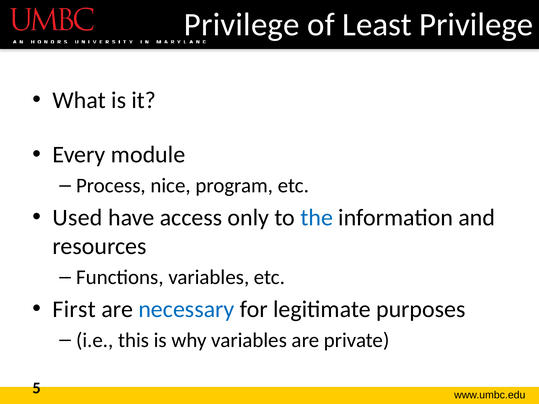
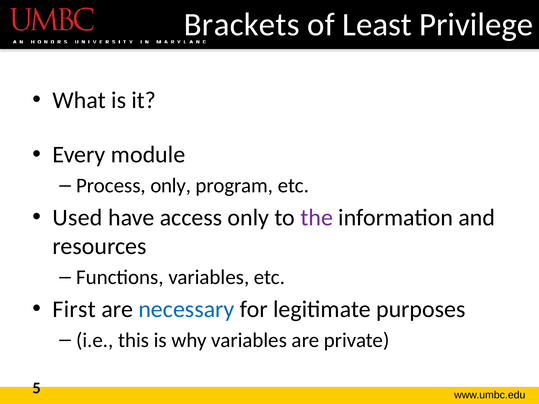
Privilege at (242, 25): Privilege -> Brackets
Process nice: nice -> only
the colour: blue -> purple
